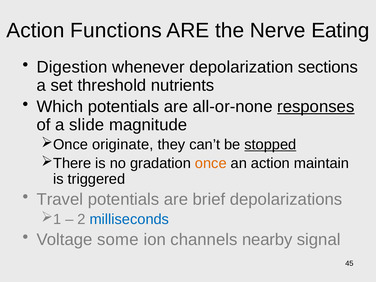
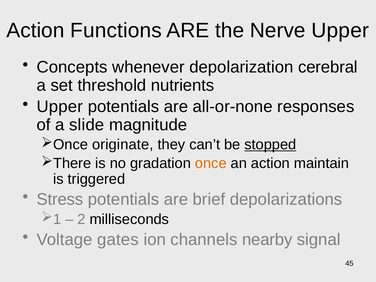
Nerve Eating: Eating -> Upper
Digestion: Digestion -> Concepts
sections: sections -> cerebral
Which at (60, 107): Which -> Upper
responses underline: present -> none
Travel: Travel -> Stress
milliseconds colour: blue -> black
some: some -> gates
